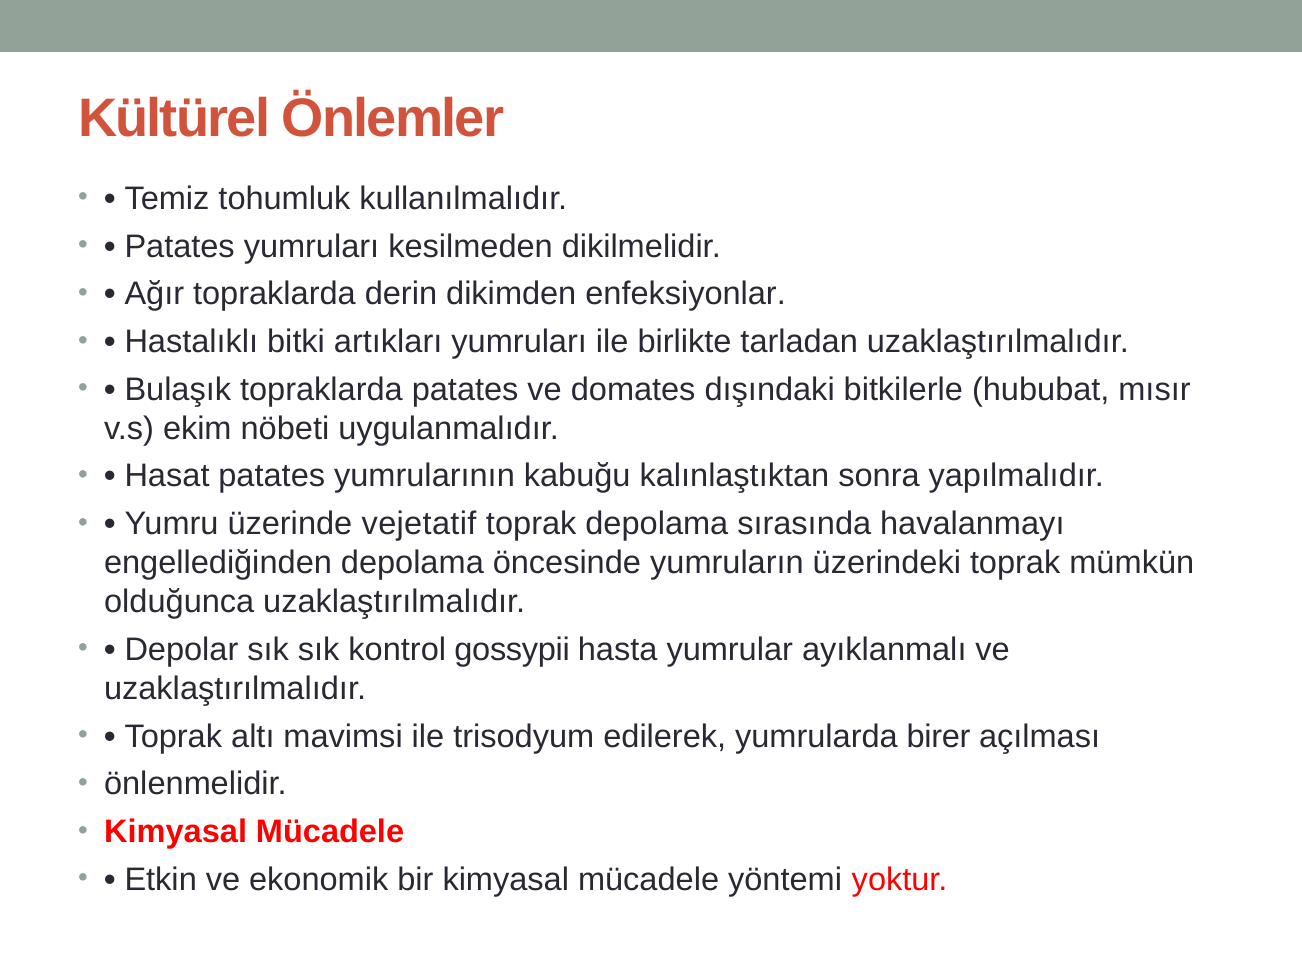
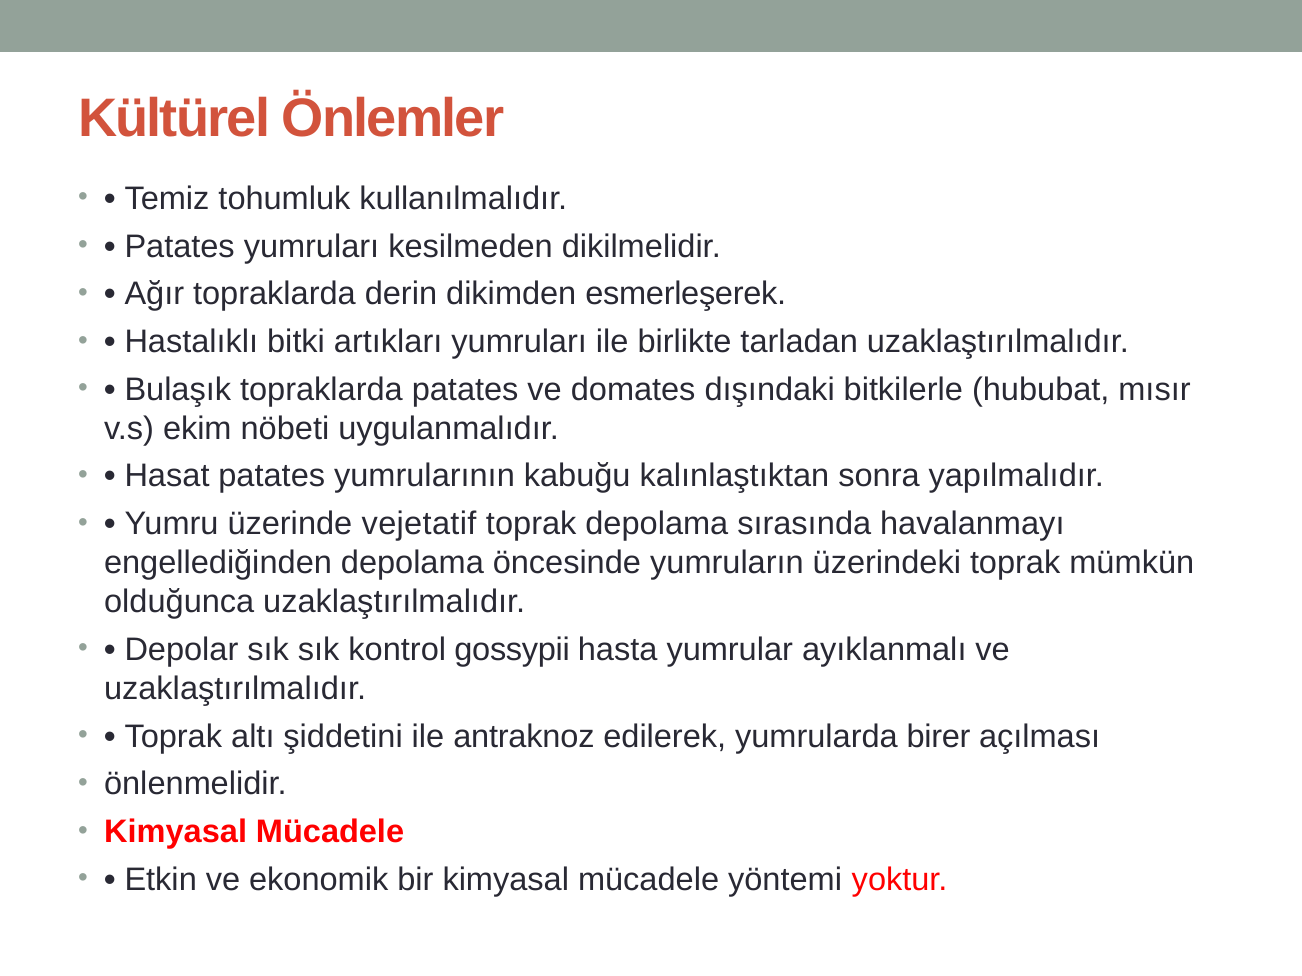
enfeksiyonlar: enfeksiyonlar -> esmerleşerek
mavimsi: mavimsi -> şiddetini
trisodyum: trisodyum -> antraknoz
